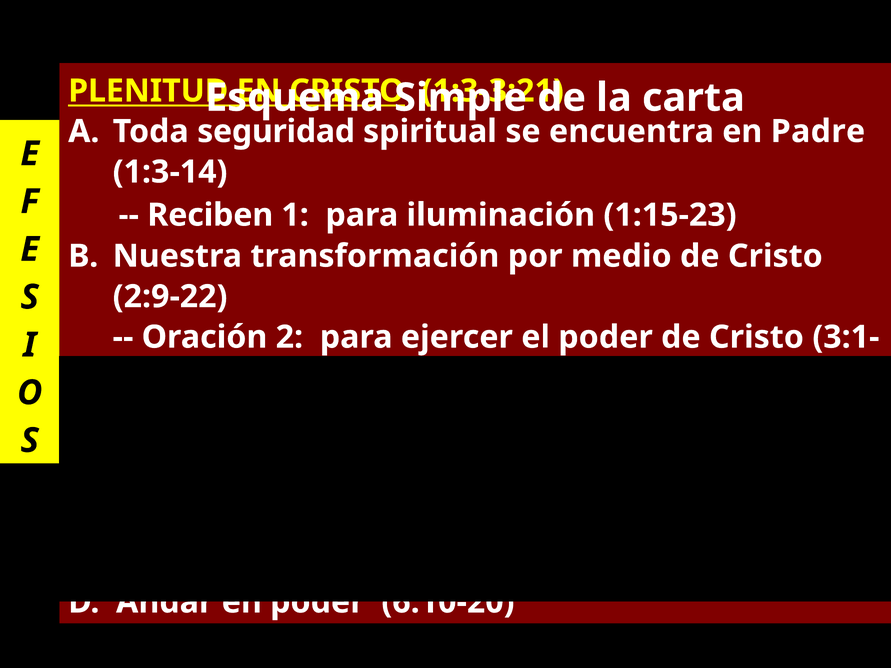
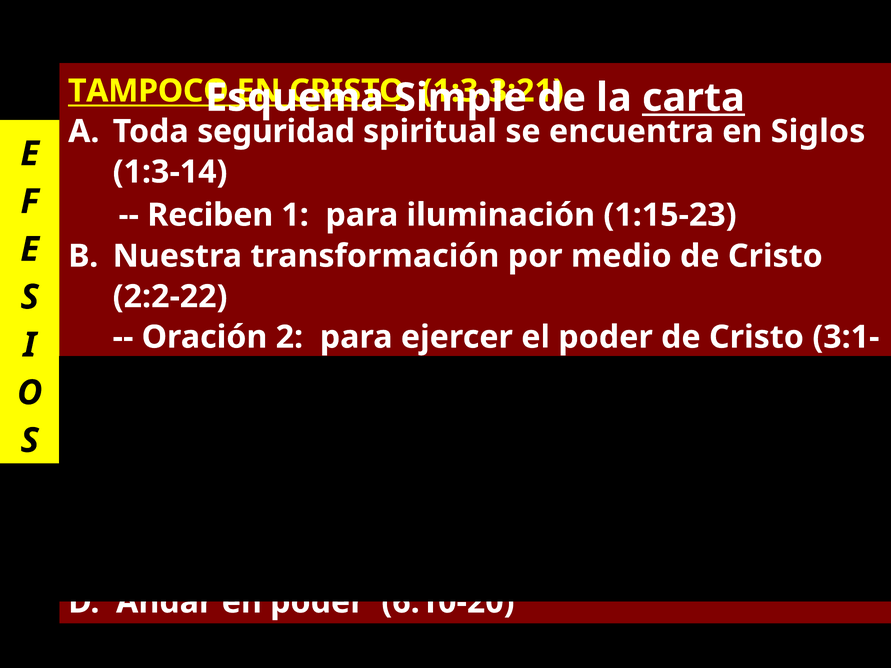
PLENITUD: PLENITUD -> TAMPOCO
carta underline: none -> present
Padre: Padre -> Siglos
2:9-22: 2:9-22 -> 2:2-22
